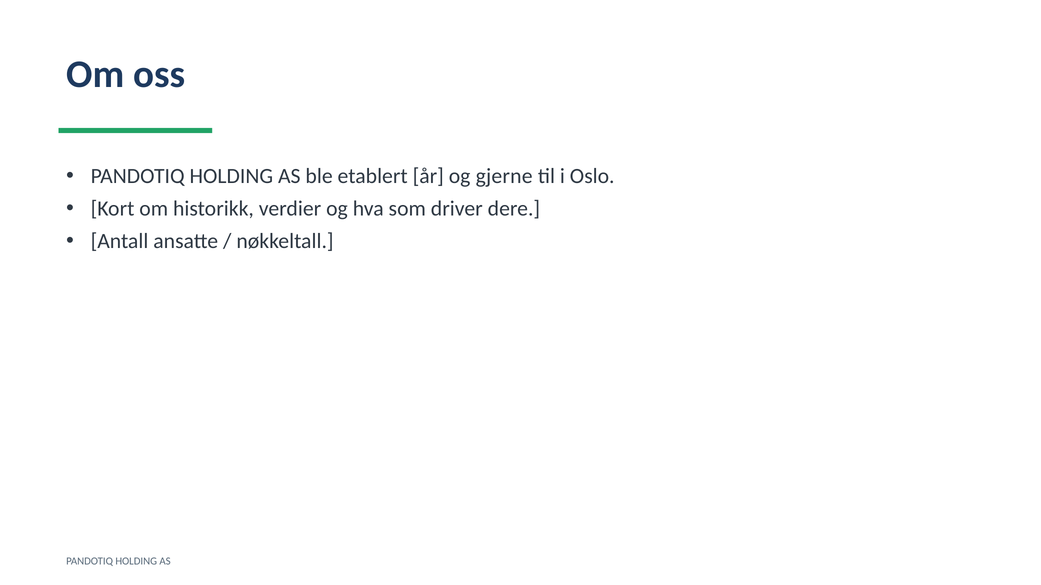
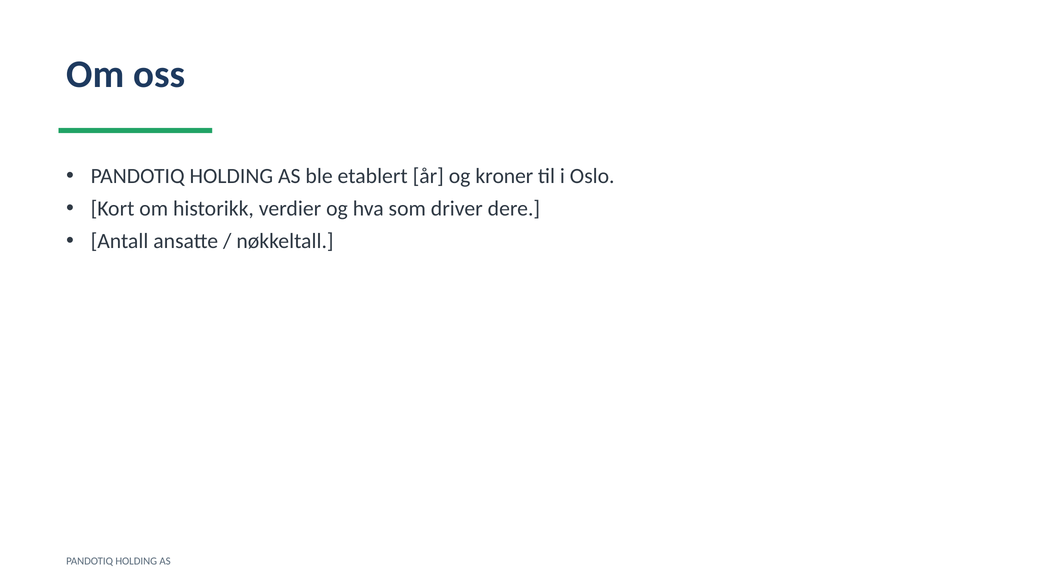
gjerne: gjerne -> kroner
